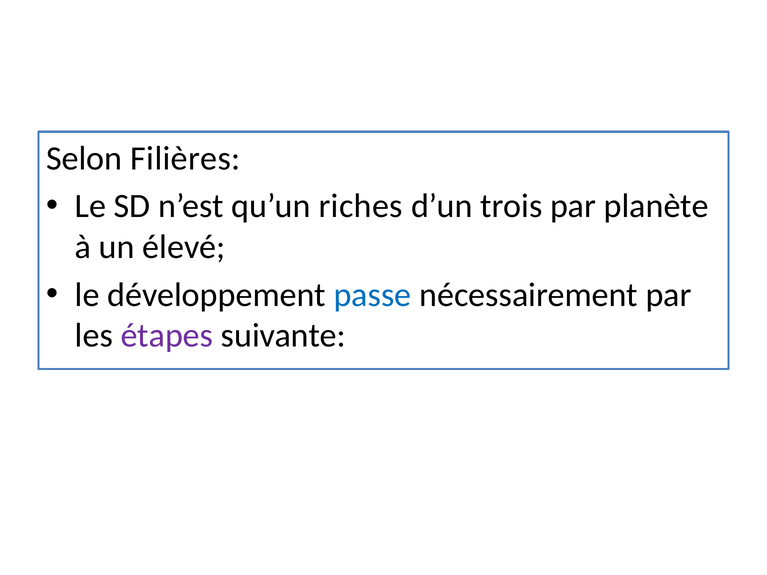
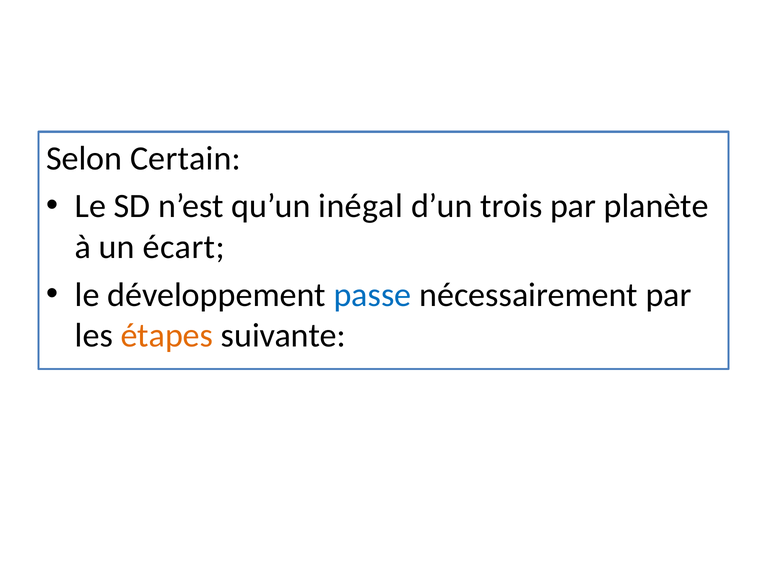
Filières: Filières -> Certain
riches: riches -> inégal
élevé: élevé -> écart
étapes colour: purple -> orange
